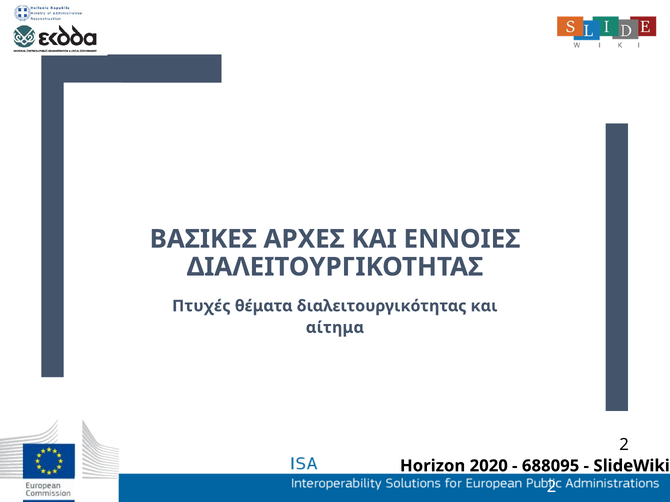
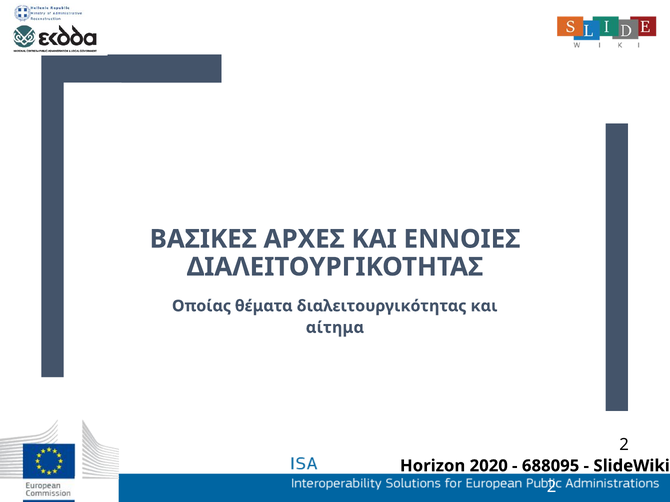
Πτυχές: Πτυχές -> Οποίας
